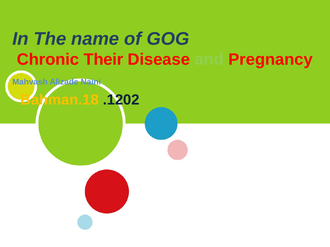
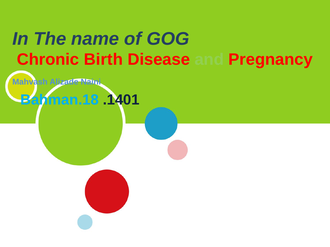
Their: Their -> Birth
Bahman.18 colour: yellow -> light blue
1202: 1202 -> 1401
